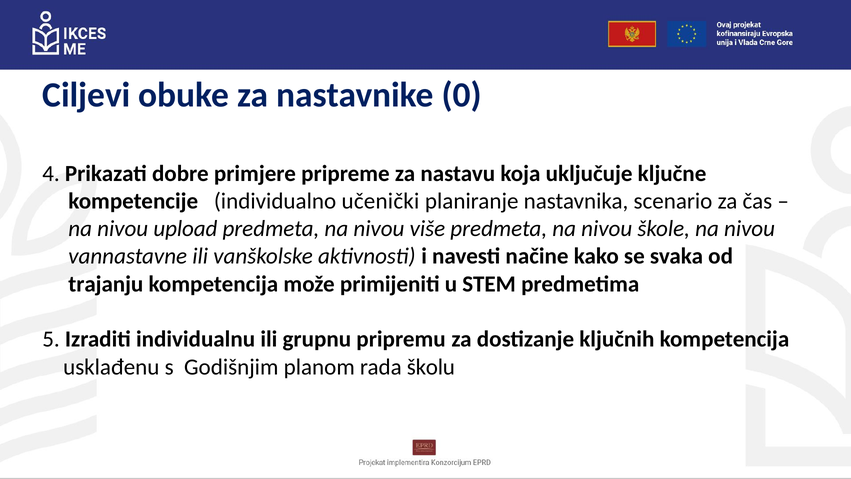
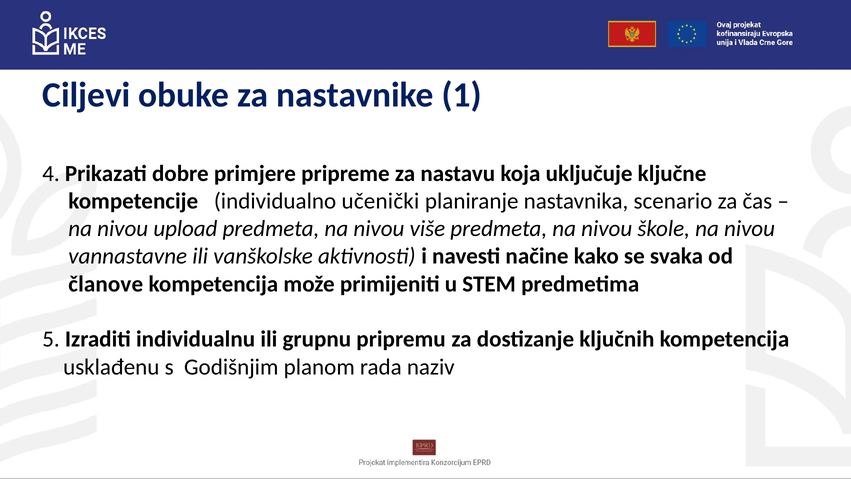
0: 0 -> 1
trajanju: trajanju -> članove
školu: školu -> naziv
